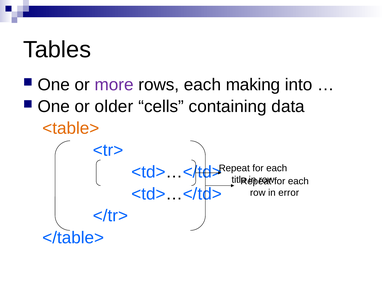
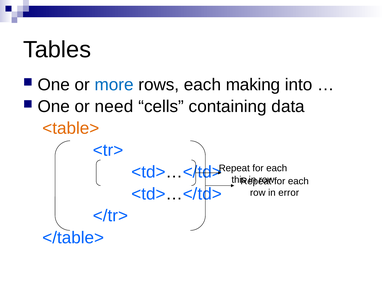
more colour: purple -> blue
older: older -> need
title: title -> this
